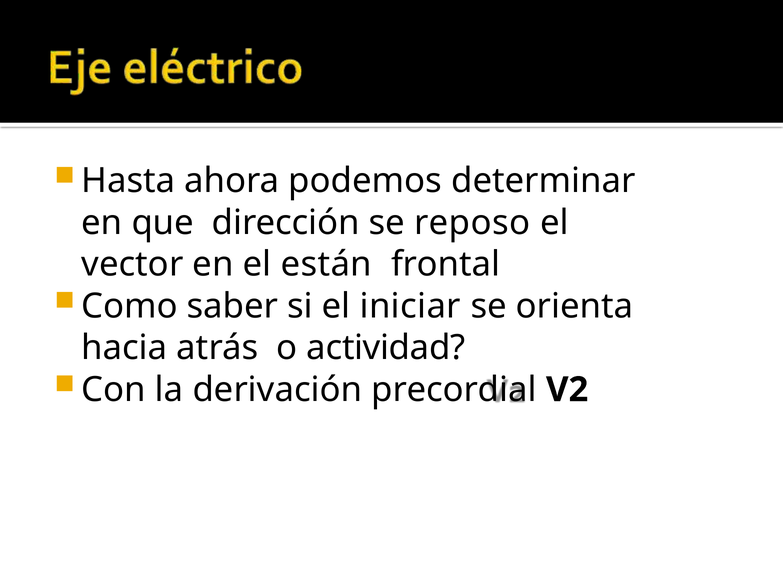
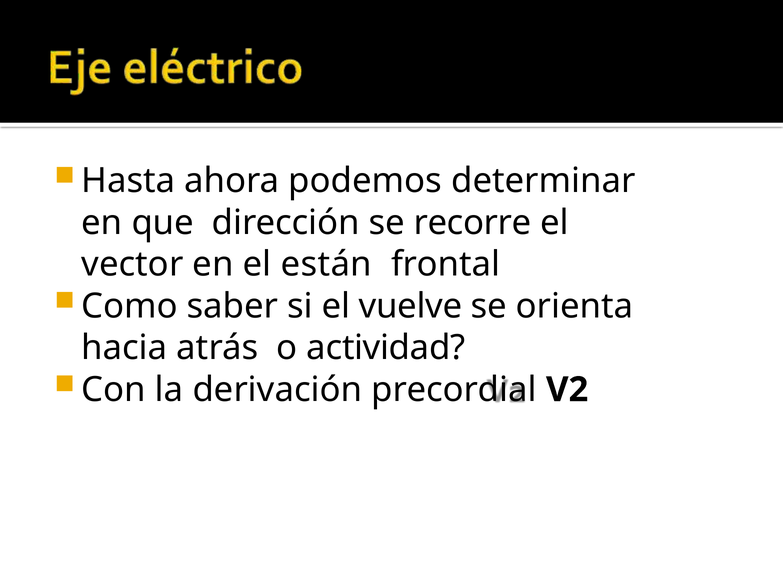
reposo: reposo -> recorre
iniciar: iniciar -> vuelve
